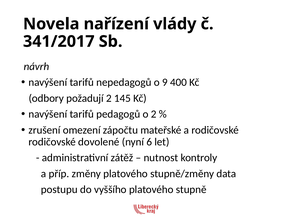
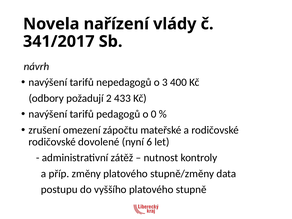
9: 9 -> 3
145: 145 -> 433
o 2: 2 -> 0
